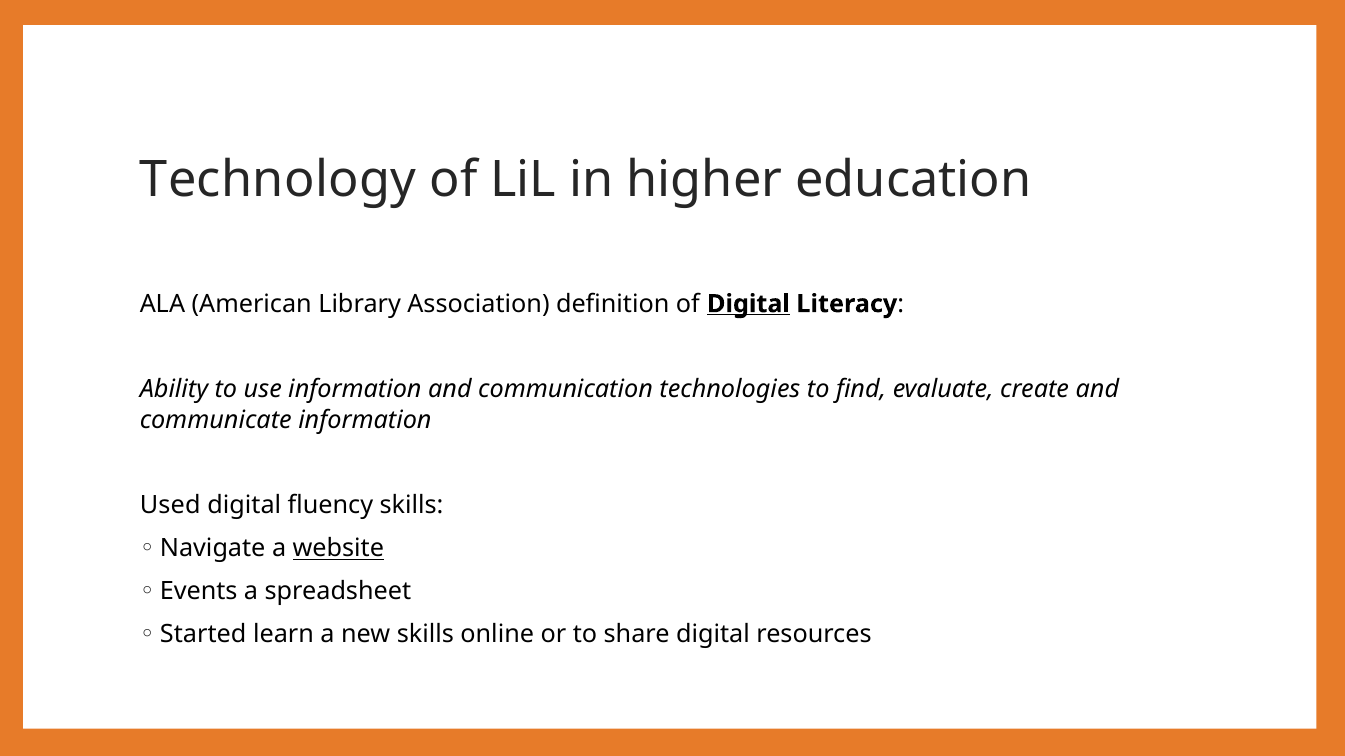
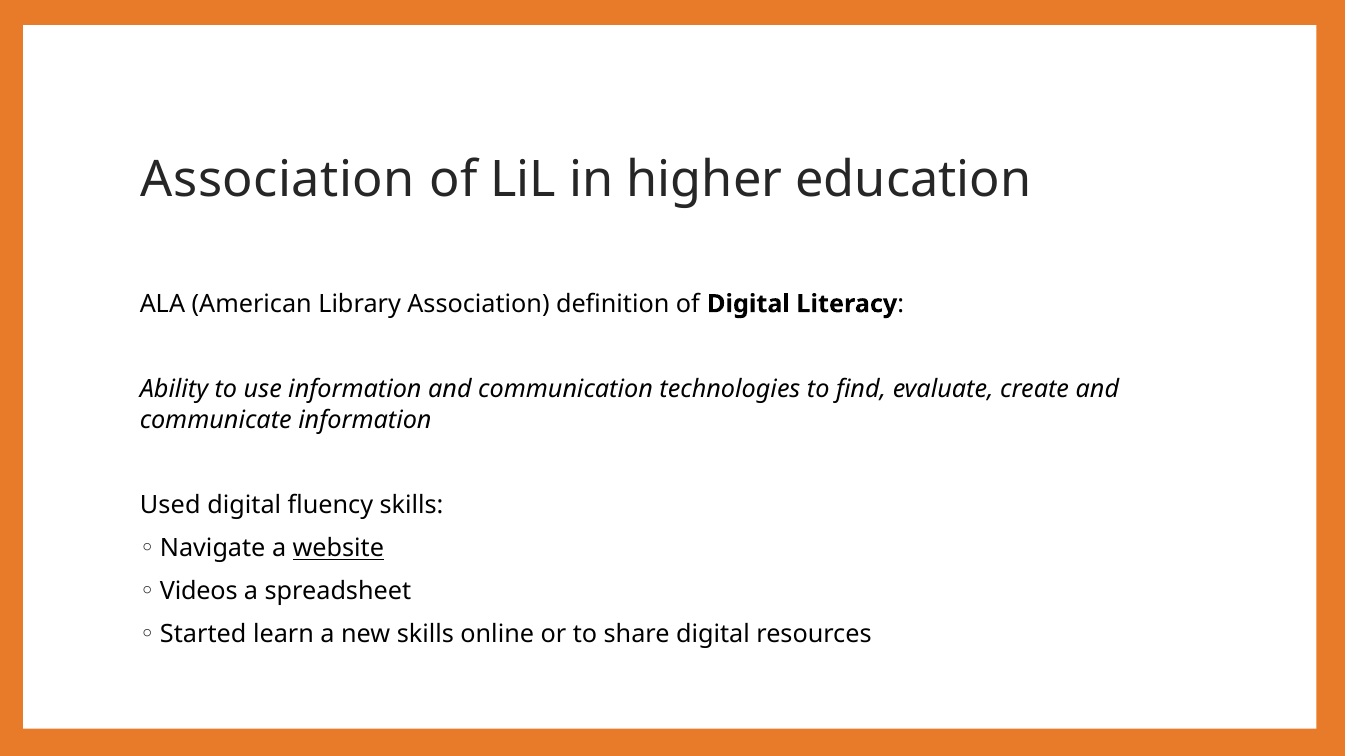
Technology at (278, 180): Technology -> Association
Digital at (748, 304) underline: present -> none
Events: Events -> Videos
